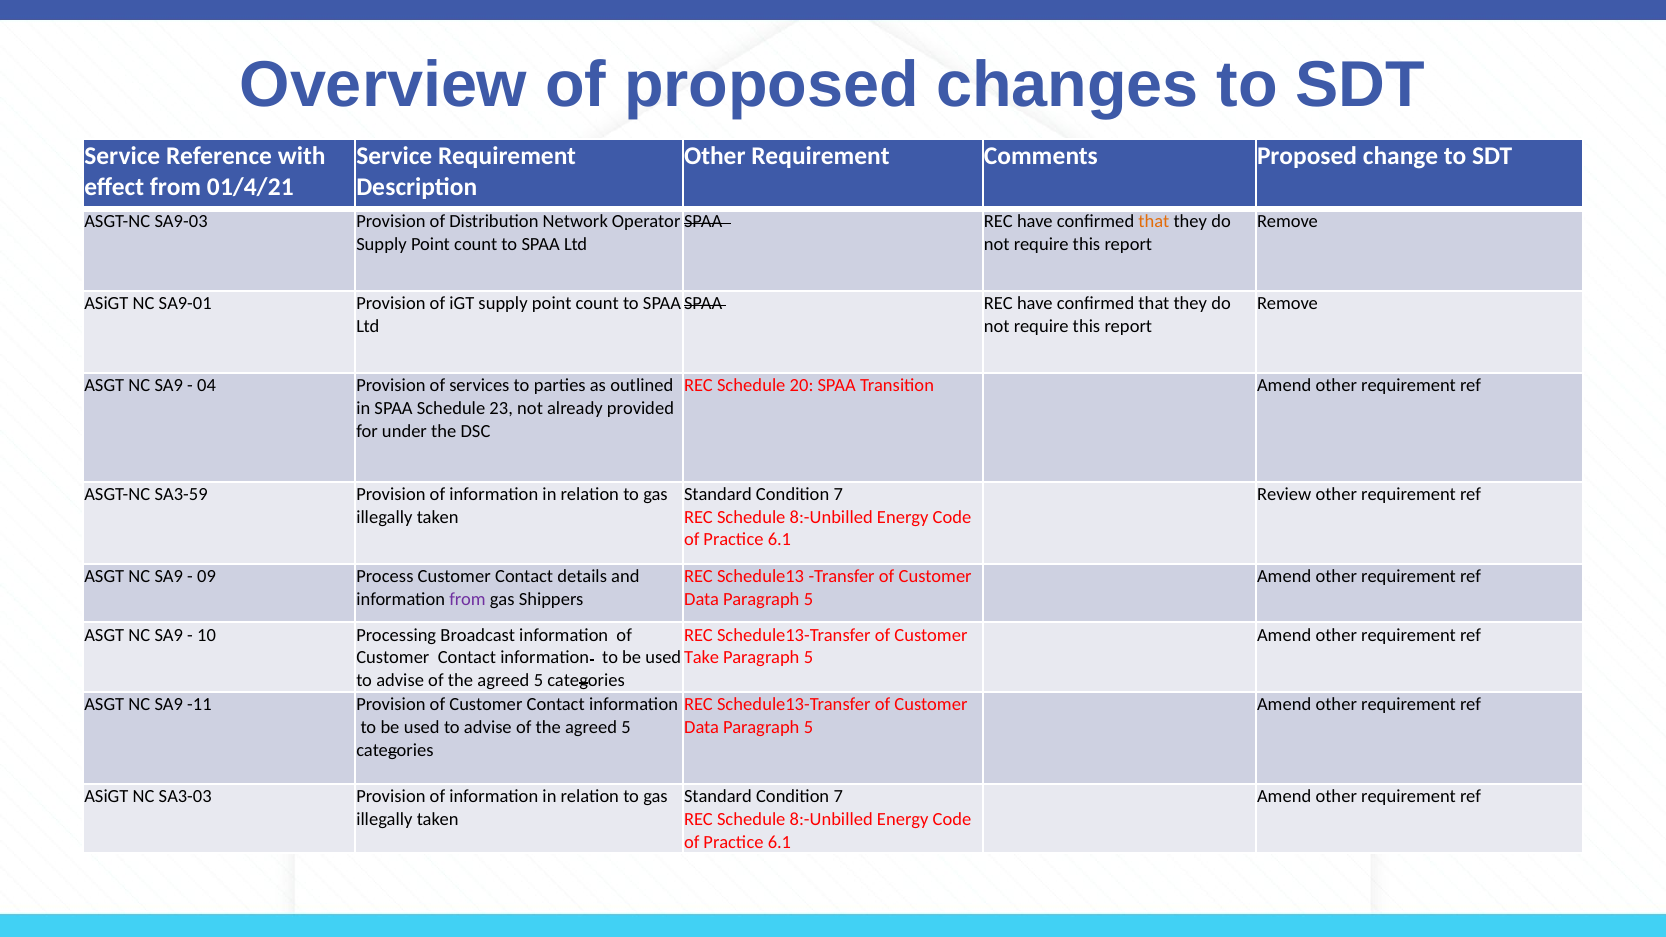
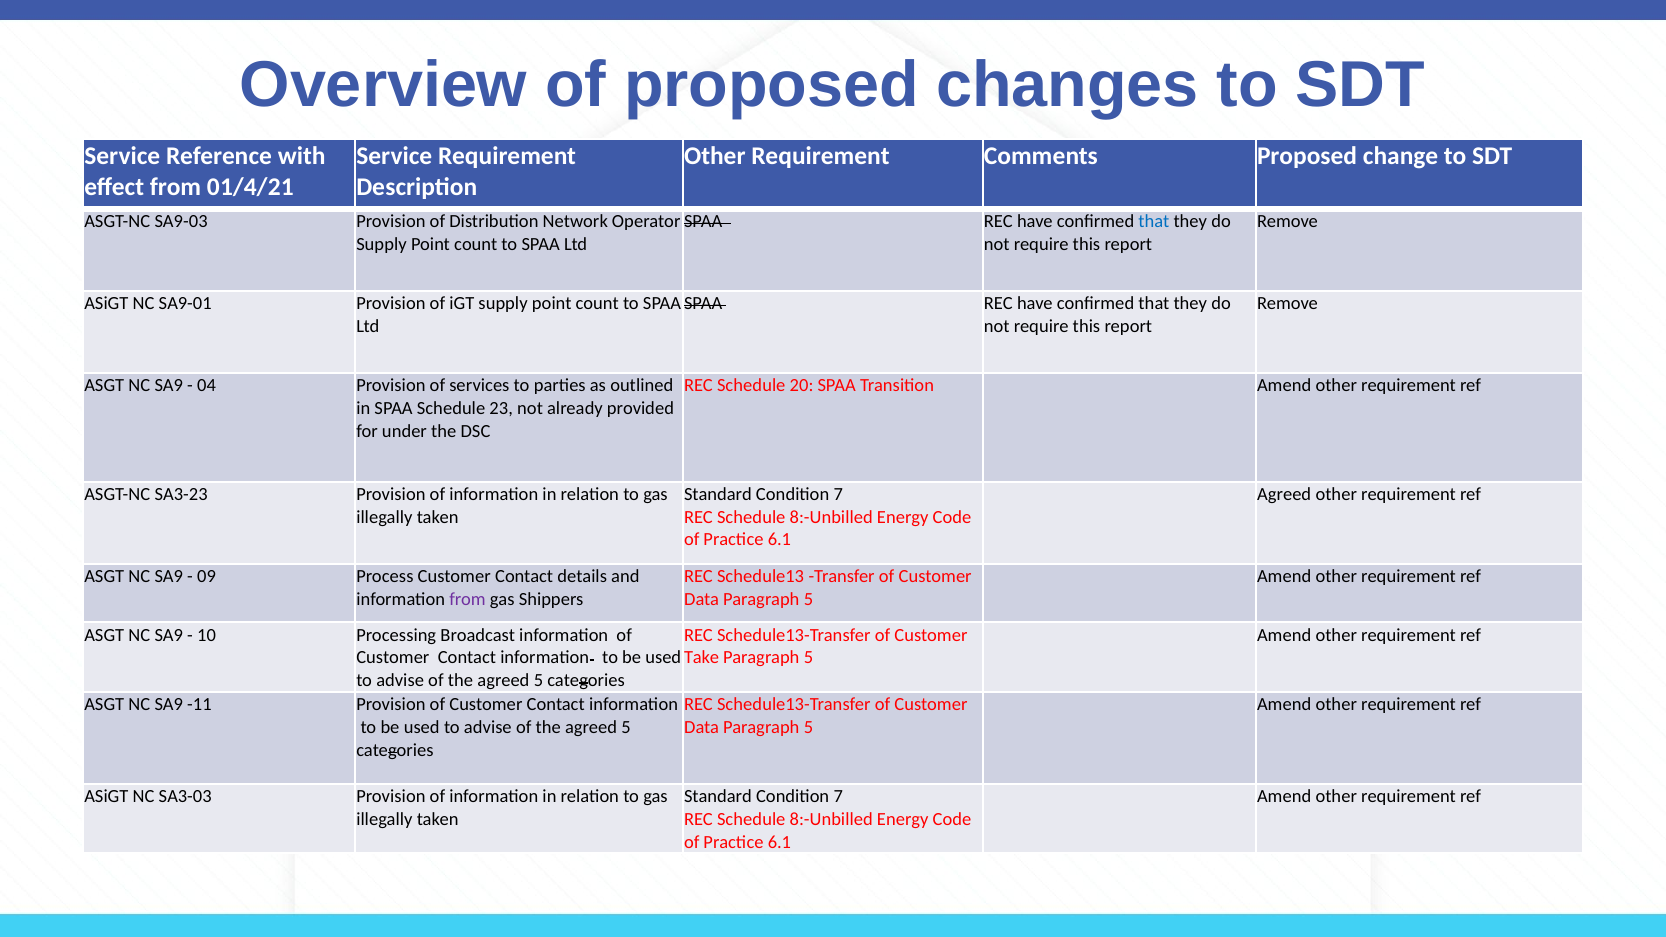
that at (1154, 221) colour: orange -> blue
SA3-59: SA3-59 -> SA3-23
Review at (1284, 494): Review -> Agreed
